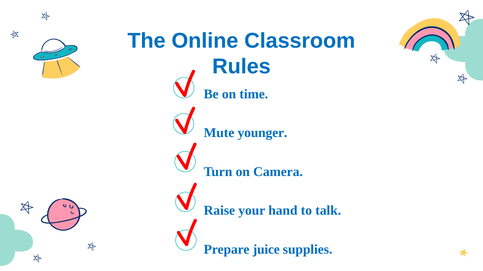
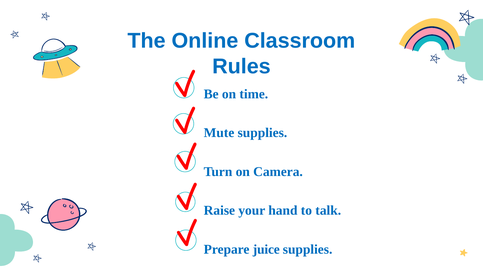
Mute younger: younger -> supplies
